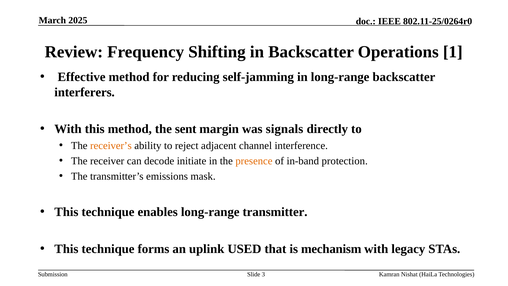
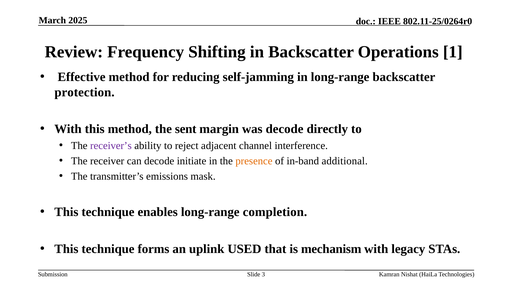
interferers: interferers -> protection
was signals: signals -> decode
receiver’s colour: orange -> purple
protection: protection -> additional
transmitter: transmitter -> completion
